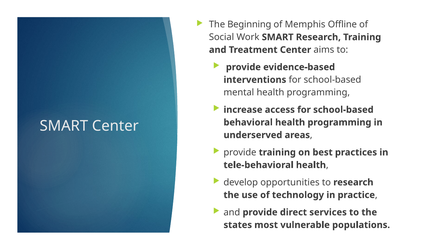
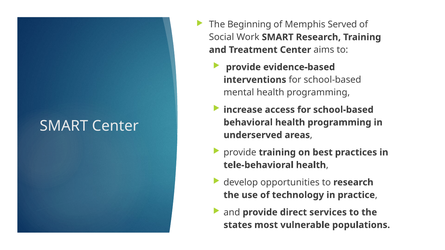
Offline: Offline -> Served
